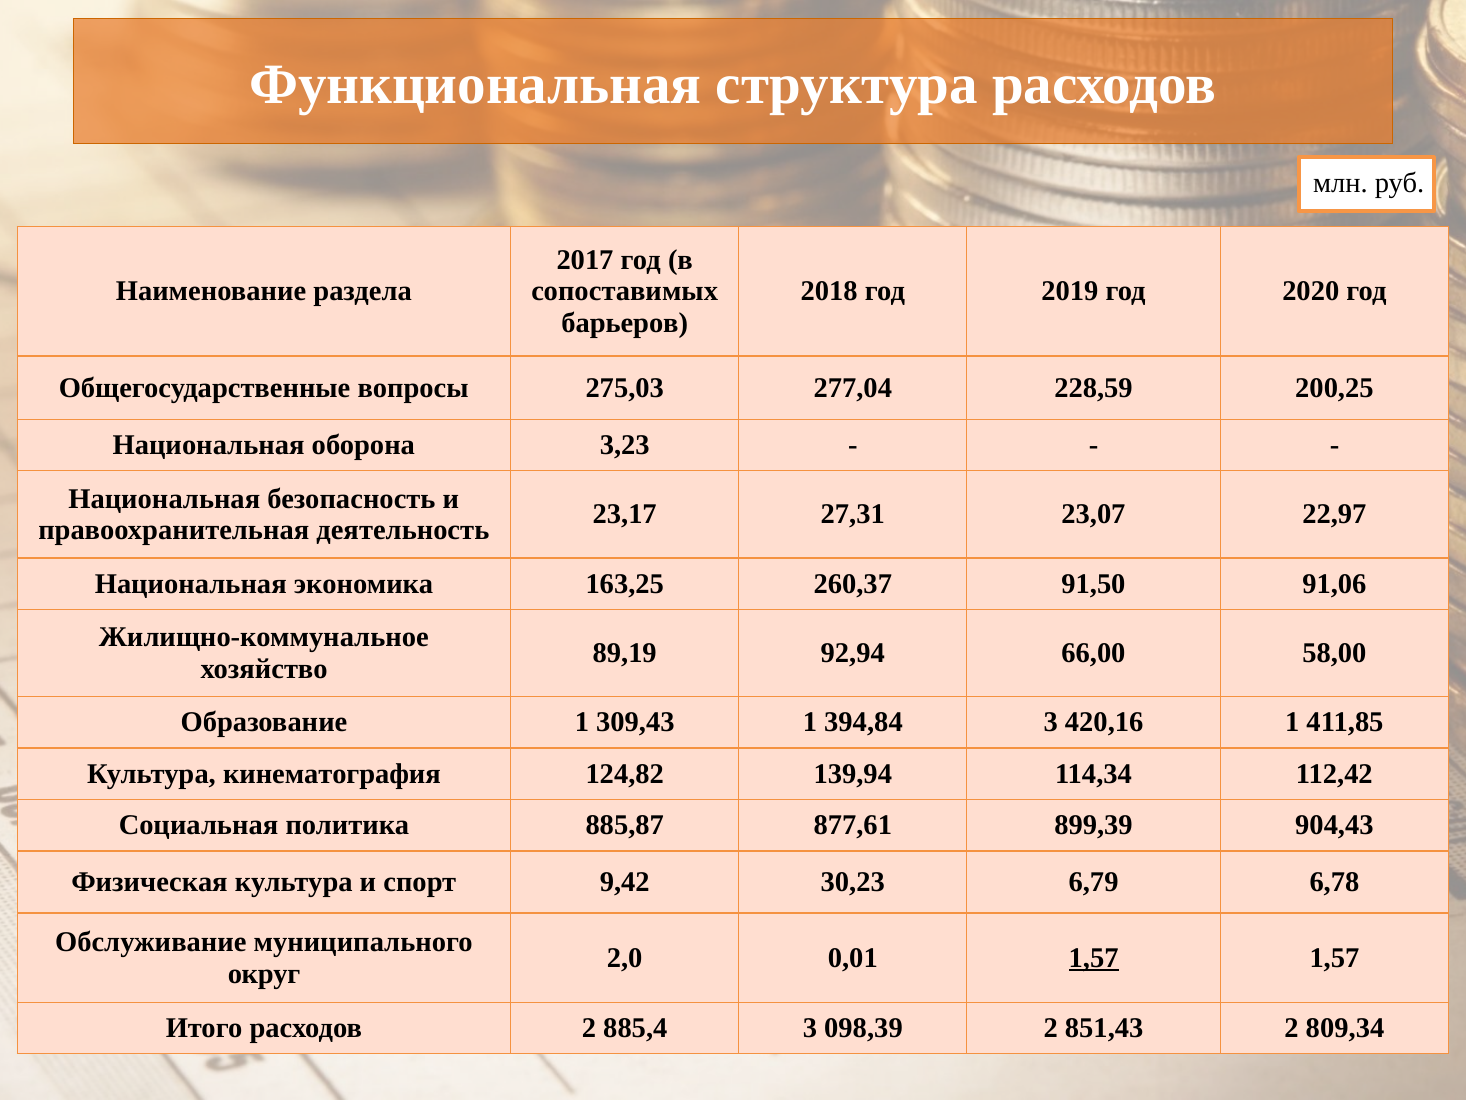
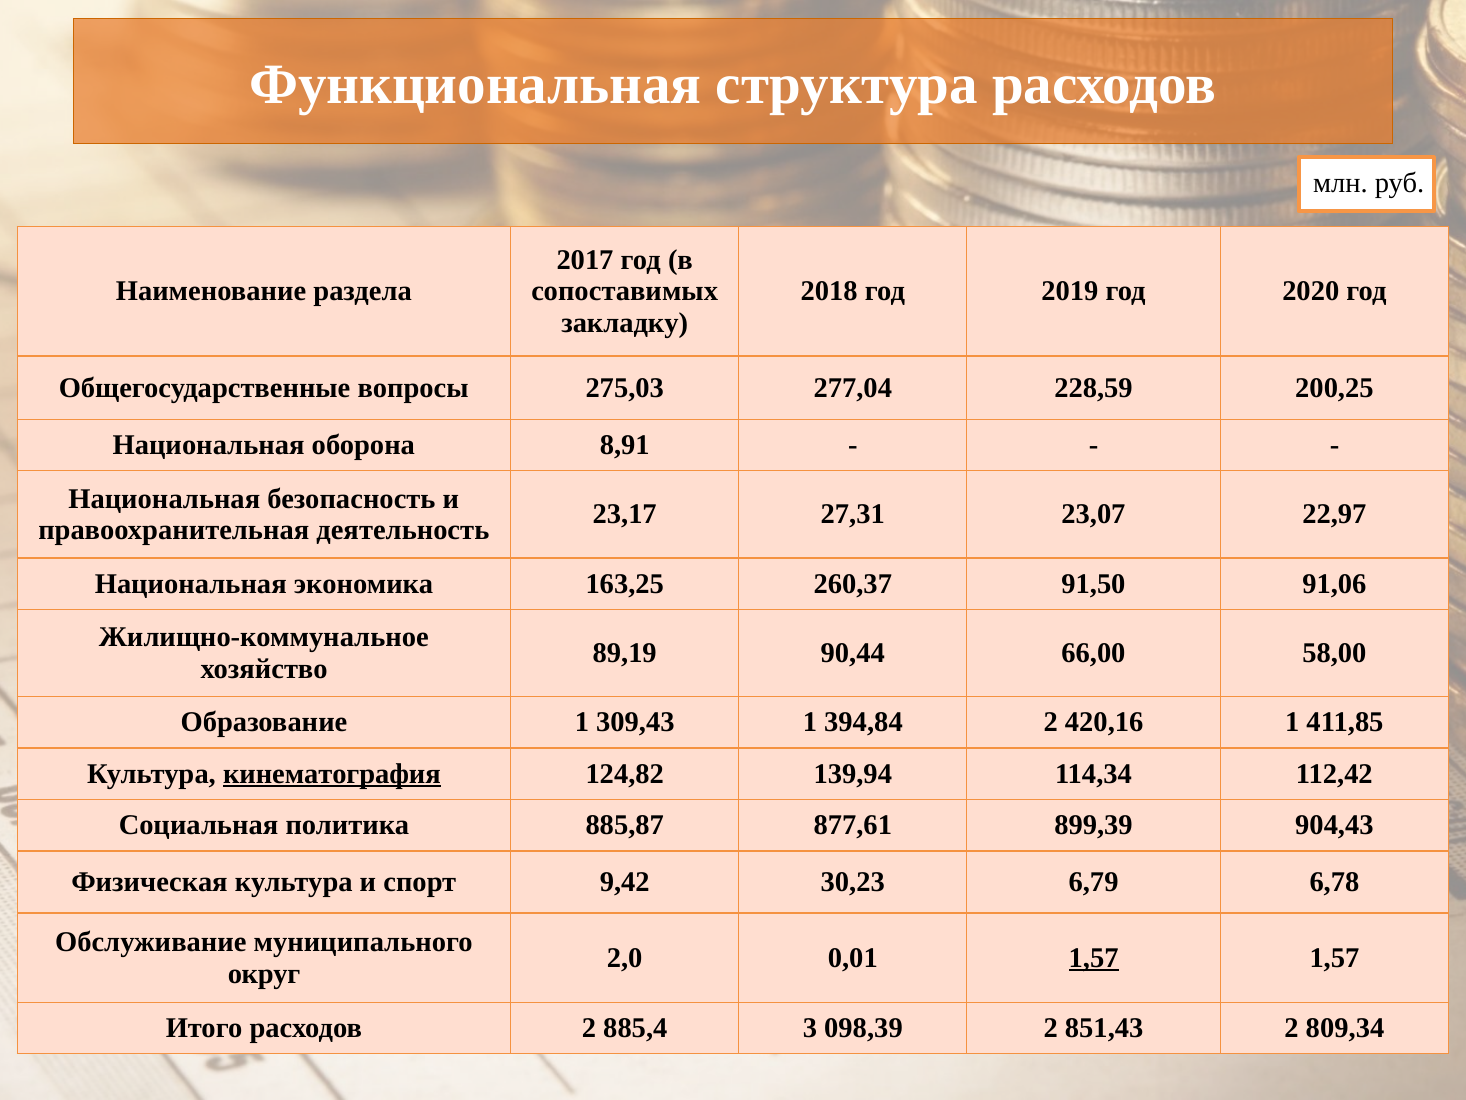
барьеров: барьеров -> закладку
3,23: 3,23 -> 8,91
92,94: 92,94 -> 90,44
394,84 3: 3 -> 2
кинематография underline: none -> present
